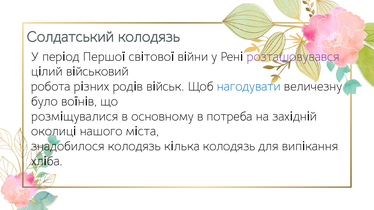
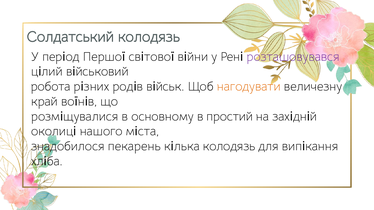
нагодувати colour: blue -> orange
було: було -> край
потреба: потреба -> простий
знадобилося колодязь: колодязь -> пекарень
